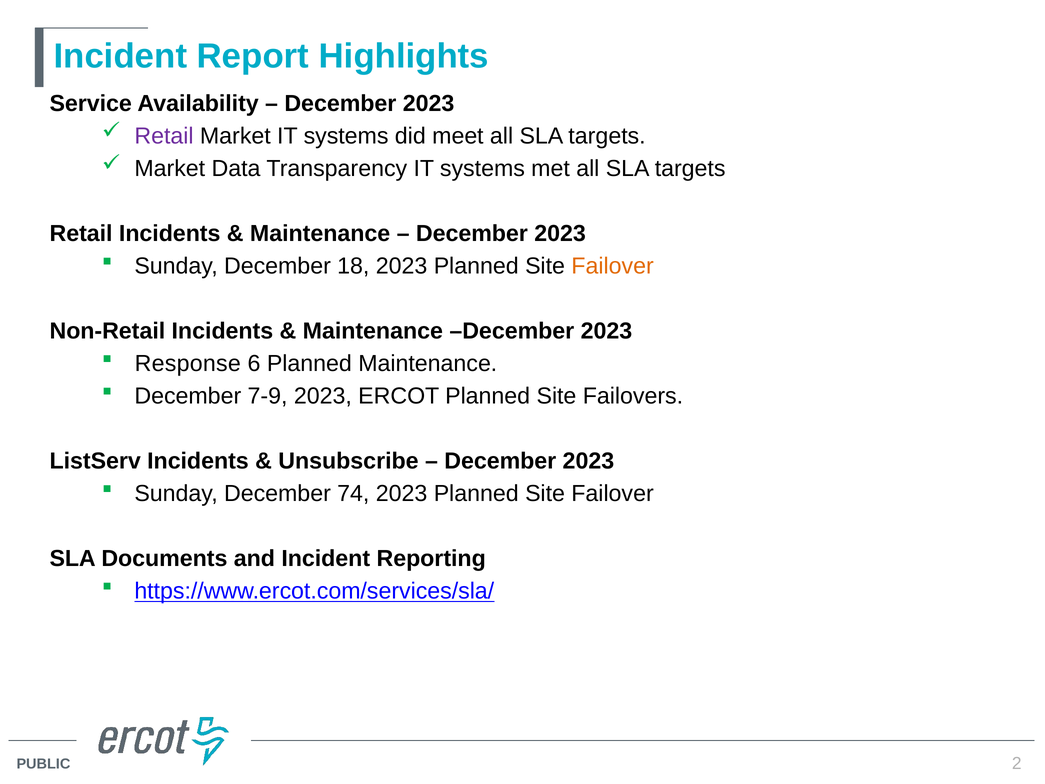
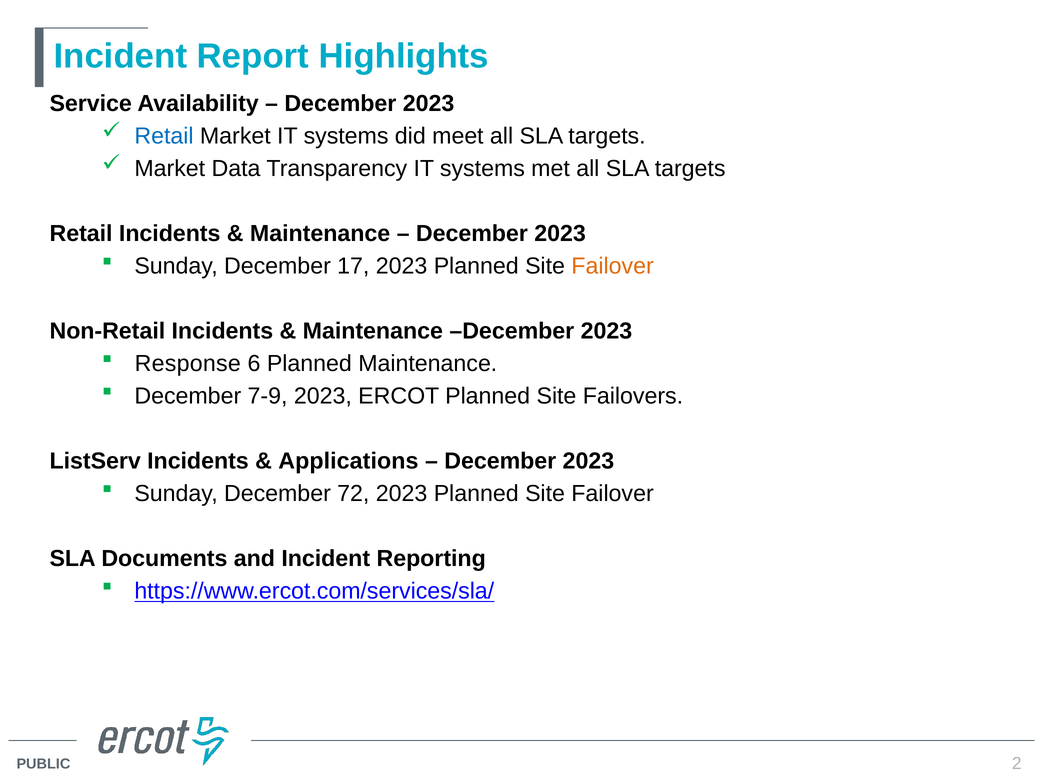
Retail at (164, 136) colour: purple -> blue
18: 18 -> 17
Unsubscribe: Unsubscribe -> Applications
74: 74 -> 72
